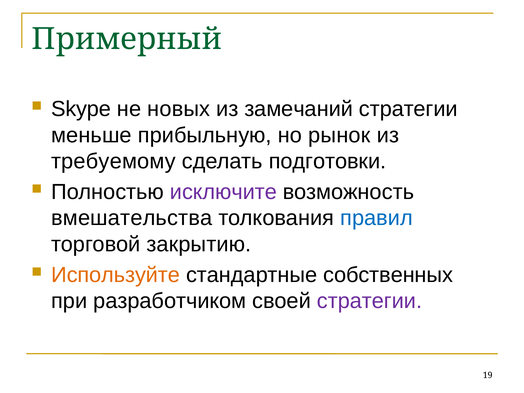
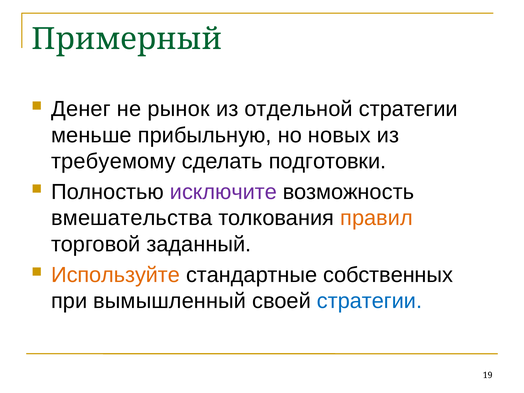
Skype: Skype -> Денег
новых: новых -> рынок
замечаний: замечаний -> отдельной
рынок: рынок -> новых
правил colour: blue -> orange
закрытию: закрытию -> заданный
разработчиком: разработчиком -> вымышленный
стратегии at (370, 301) colour: purple -> blue
